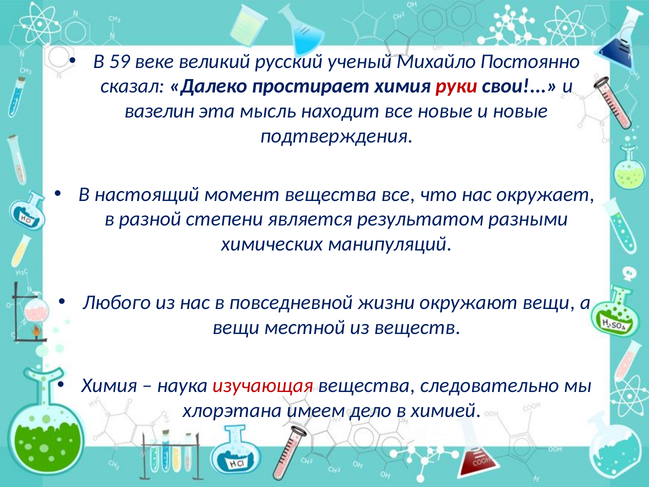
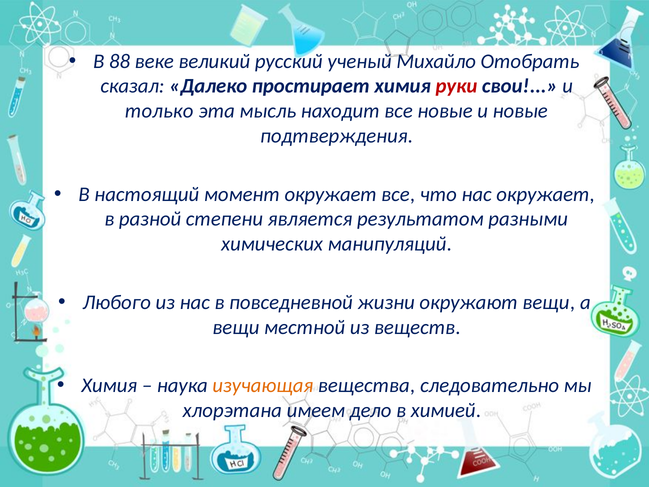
59: 59 -> 88
Постоянно: Постоянно -> Отобрать
вазелин: вазелин -> только
момент вещества: вещества -> окружает
изучающая colour: red -> orange
